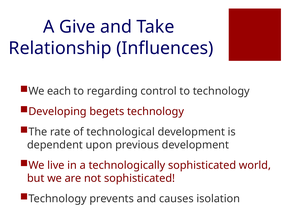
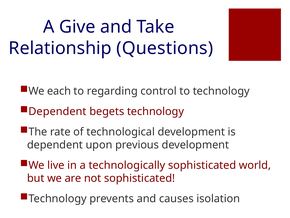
Influences: Influences -> Questions
Developing at (58, 111): Developing -> Dependent
